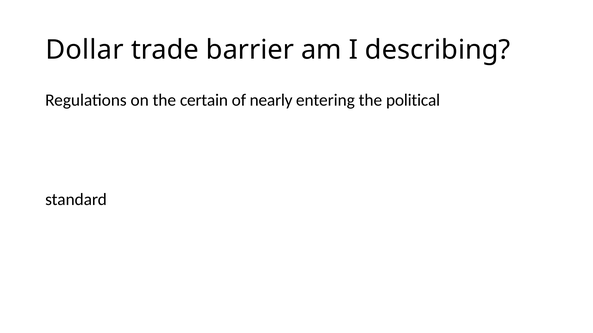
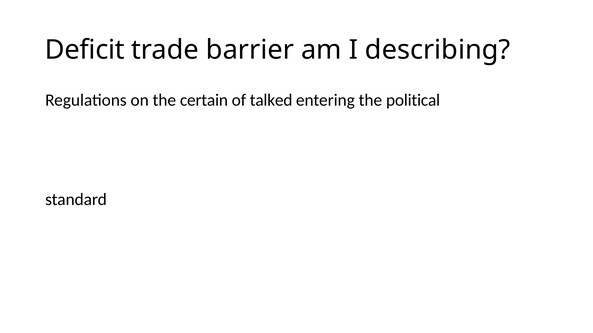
Dollar: Dollar -> Deficit
nearly: nearly -> talked
